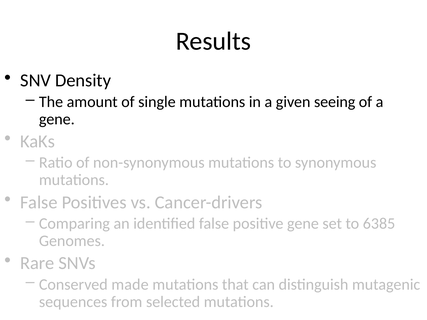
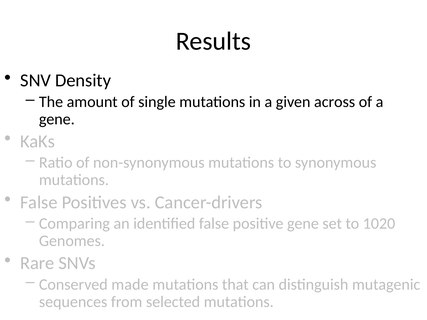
seeing: seeing -> across
6385: 6385 -> 1020
